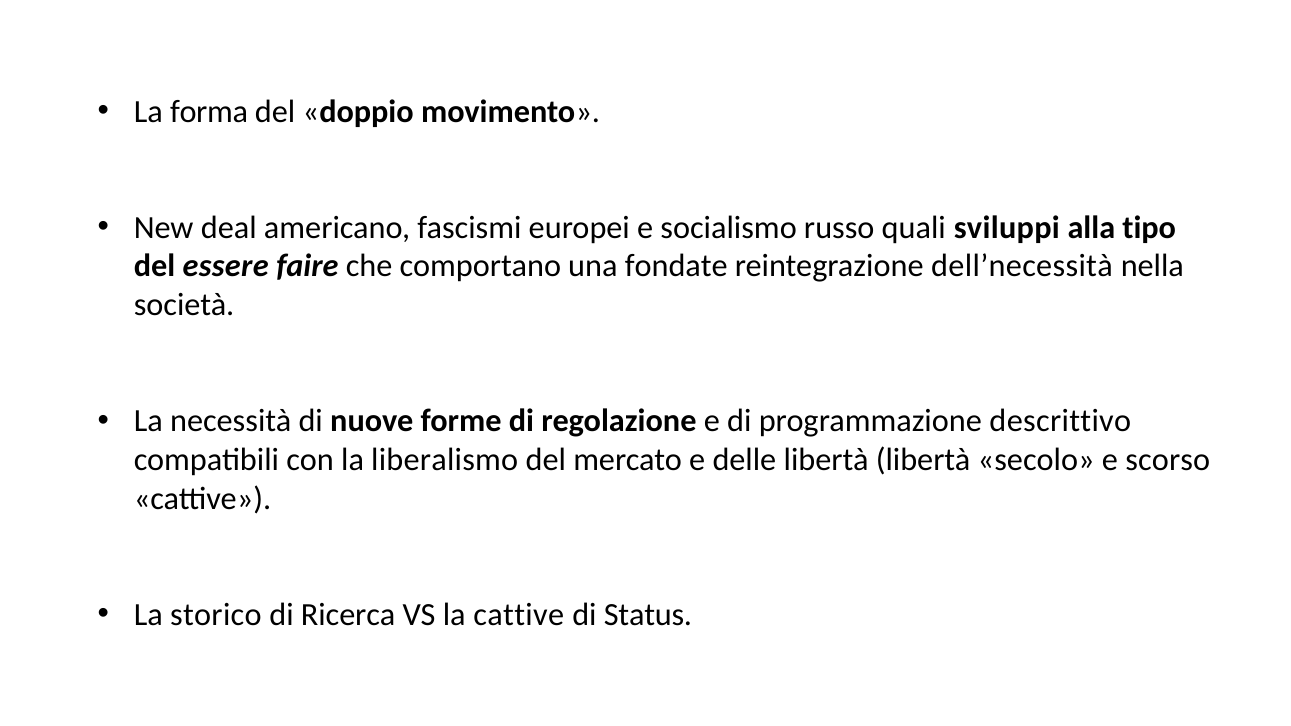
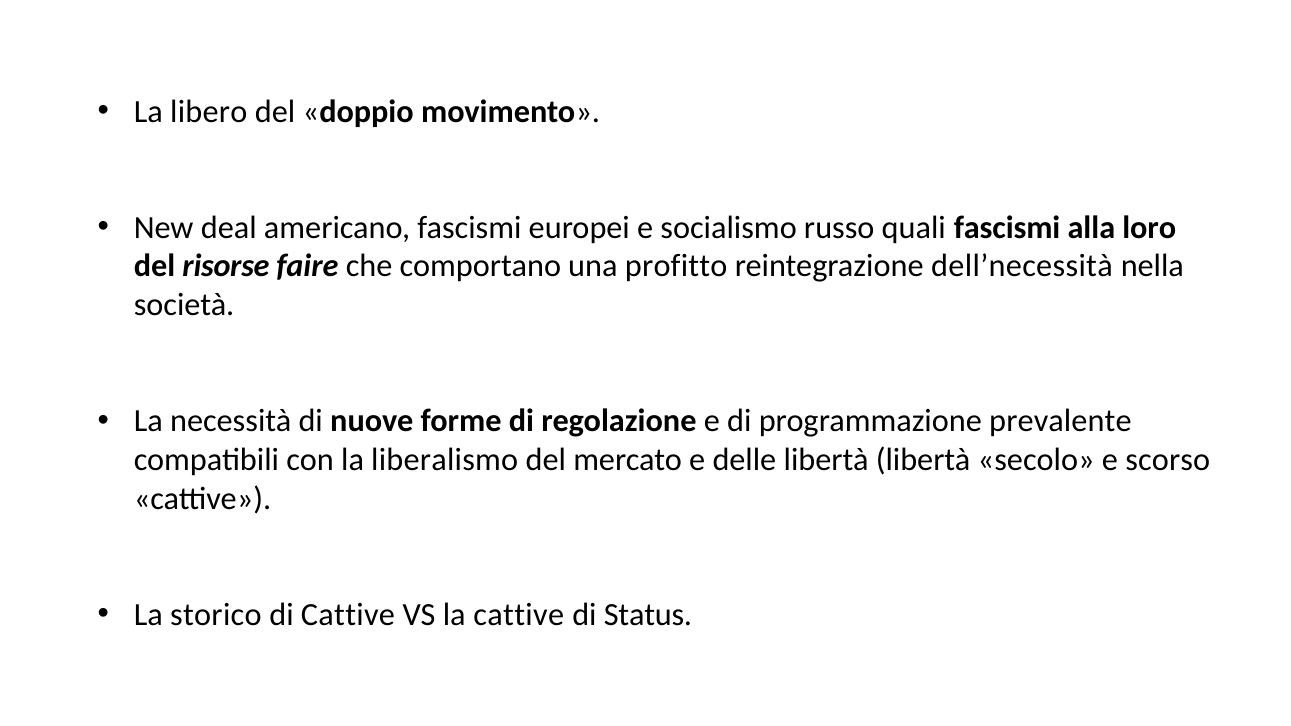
forma: forma -> libero
quali sviluppi: sviluppi -> fascismi
tipo: tipo -> loro
essere: essere -> risorse
fondate: fondate -> profitto
descrittivo: descrittivo -> prevalente
di Ricerca: Ricerca -> Cattive
